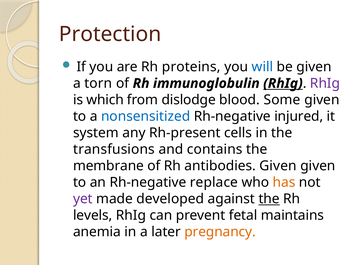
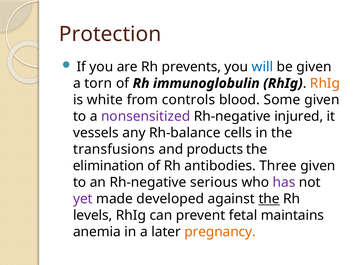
proteins: proteins -> prevents
RhIg at (283, 83) underline: present -> none
RhIg at (325, 83) colour: purple -> orange
which: which -> white
dislodge: dislodge -> controls
nonsensitized colour: blue -> purple
system: system -> vessels
Rh-present: Rh-present -> Rh-balance
contains: contains -> products
membrane: membrane -> elimination
antibodies Given: Given -> Three
replace: replace -> serious
has colour: orange -> purple
